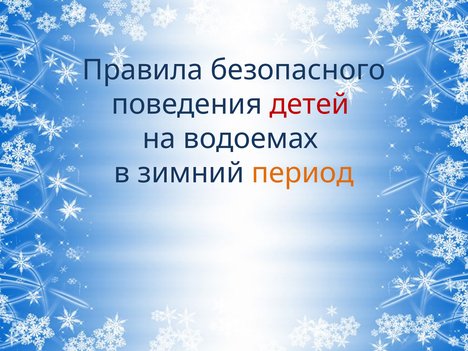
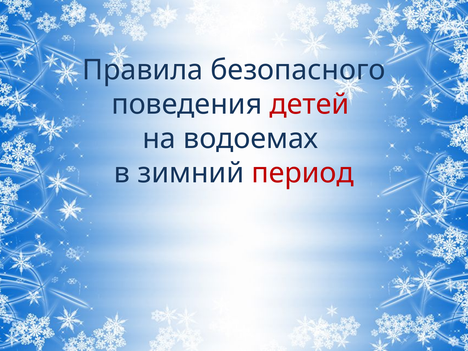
период colour: orange -> red
